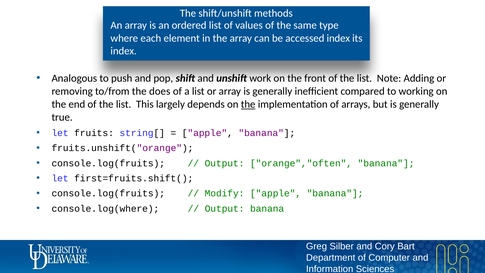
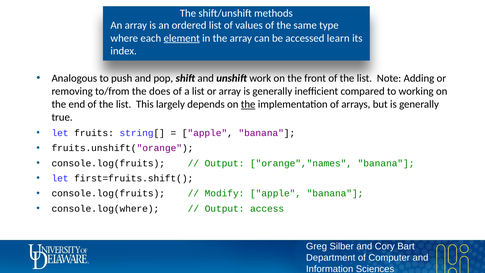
element underline: none -> present
accessed index: index -> learn
orange","often: orange","often -> orange","names
Output banana: banana -> access
